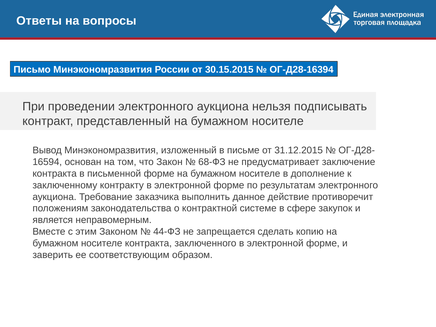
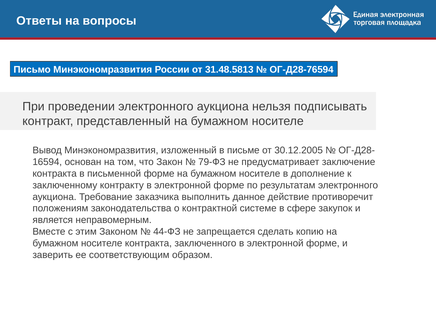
30.15.2015: 30.15.2015 -> 31.48.5813
ОГ-Д28-16394: ОГ-Д28-16394 -> ОГ-Д28-76594
31.12.2015: 31.12.2015 -> 30.12.2005
68-ФЗ: 68-ФЗ -> 79-ФЗ
